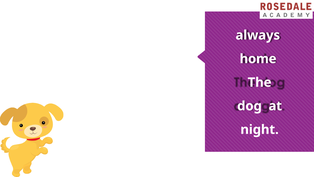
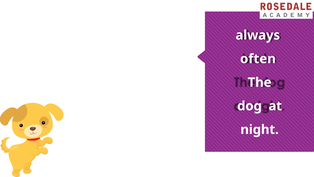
home: home -> often
